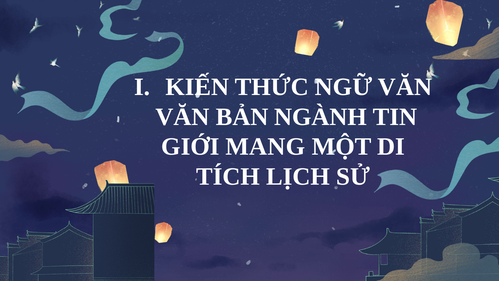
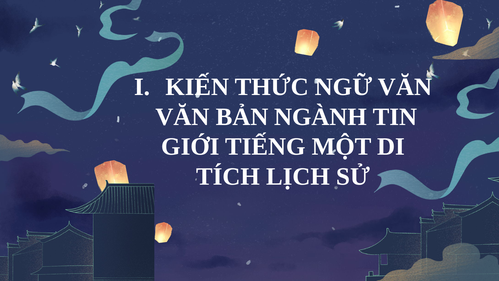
MANG: MANG -> TIẾNG
